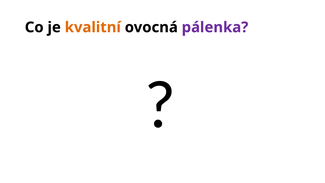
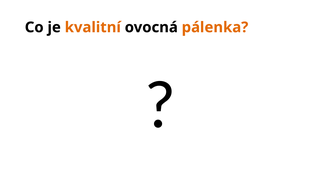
pálenka colour: purple -> orange
